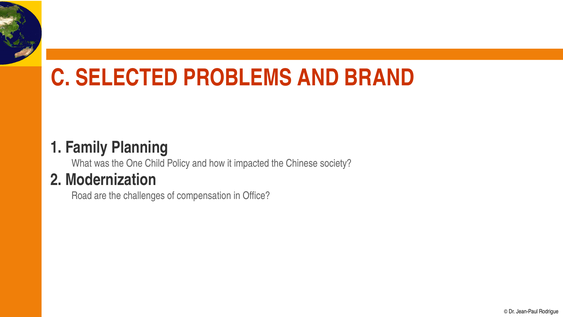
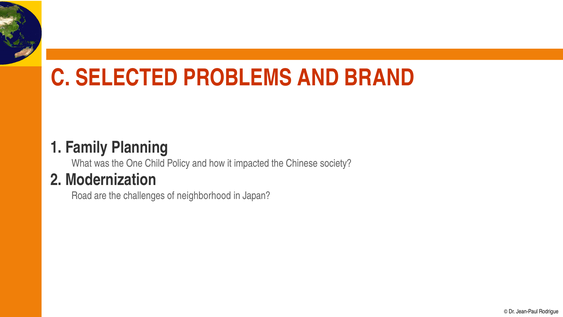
compensation: compensation -> neighborhood
Office: Office -> Japan
